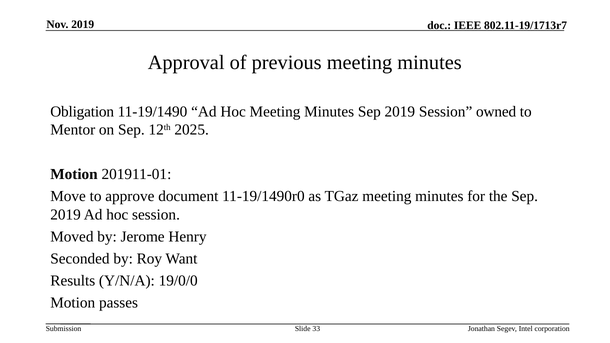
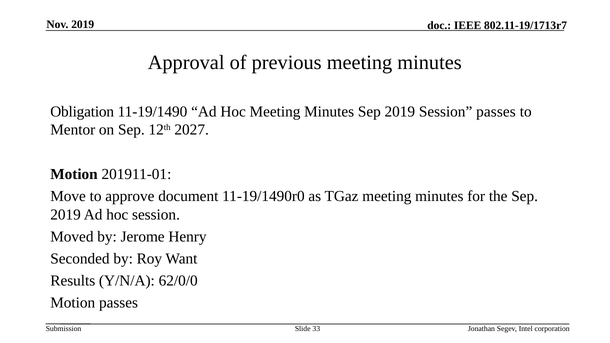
Session owned: owned -> passes
2025: 2025 -> 2027
19/0/0: 19/0/0 -> 62/0/0
